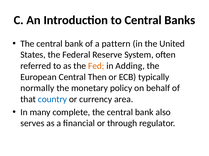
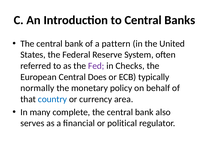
Fed colour: orange -> purple
Adding: Adding -> Checks
Then: Then -> Does
through: through -> political
